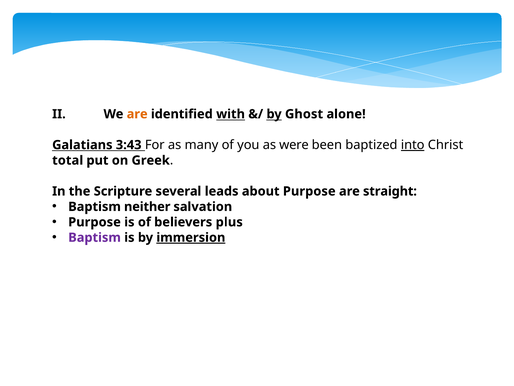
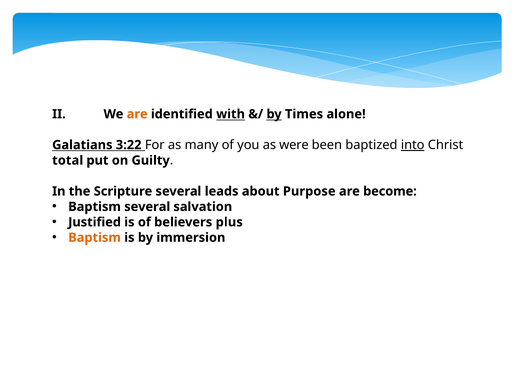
Ghost: Ghost -> Times
3:43: 3:43 -> 3:22
Greek: Greek -> Guilty
straight: straight -> become
Baptism neither: neither -> several
Purpose at (95, 222): Purpose -> Justified
Baptism at (95, 237) colour: purple -> orange
immersion underline: present -> none
